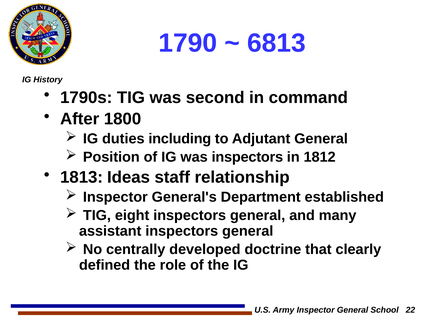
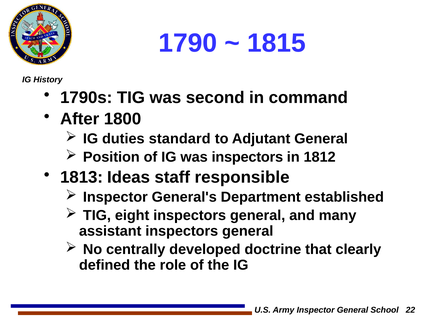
6813: 6813 -> 1815
including: including -> standard
relationship: relationship -> responsible
